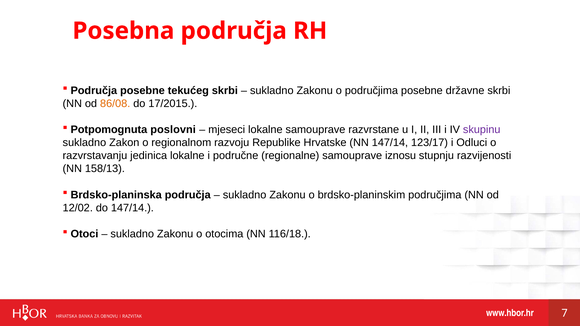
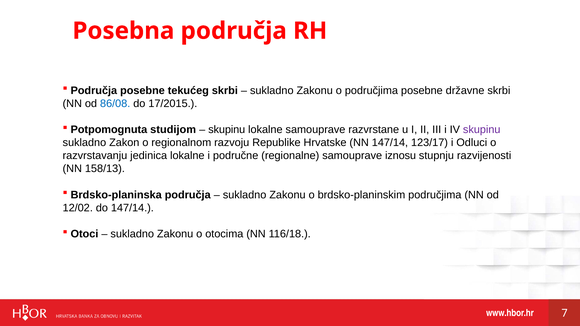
86/08 colour: orange -> blue
poslovni: poslovni -> studijom
mjeseci at (227, 130): mjeseci -> skupinu
